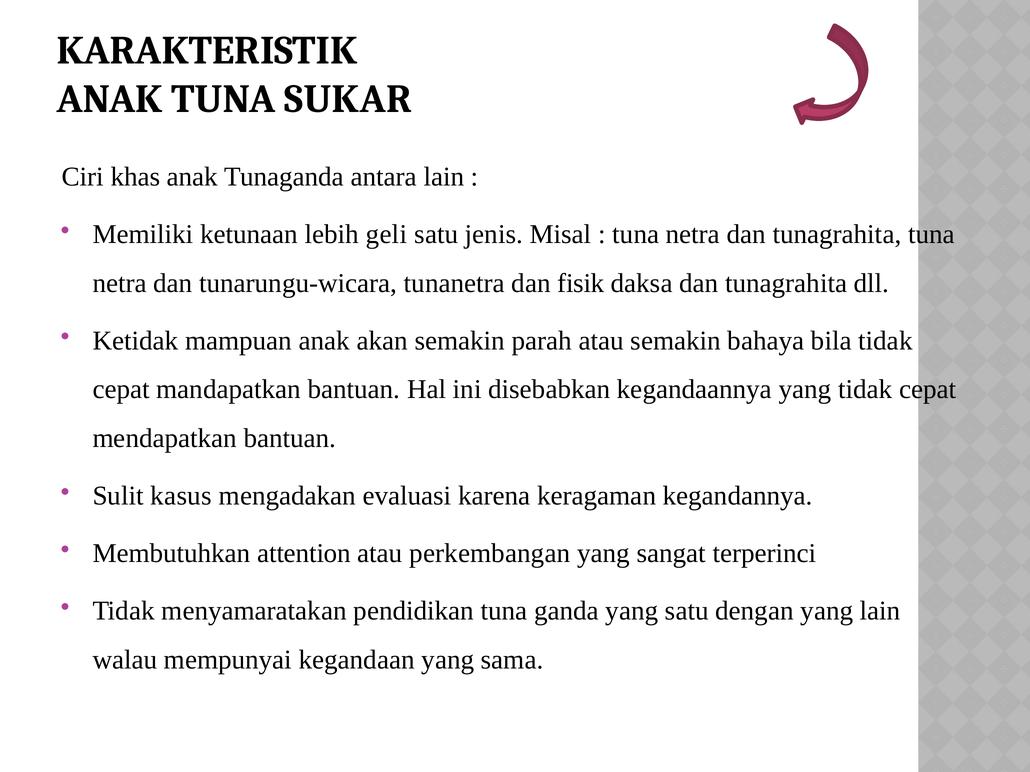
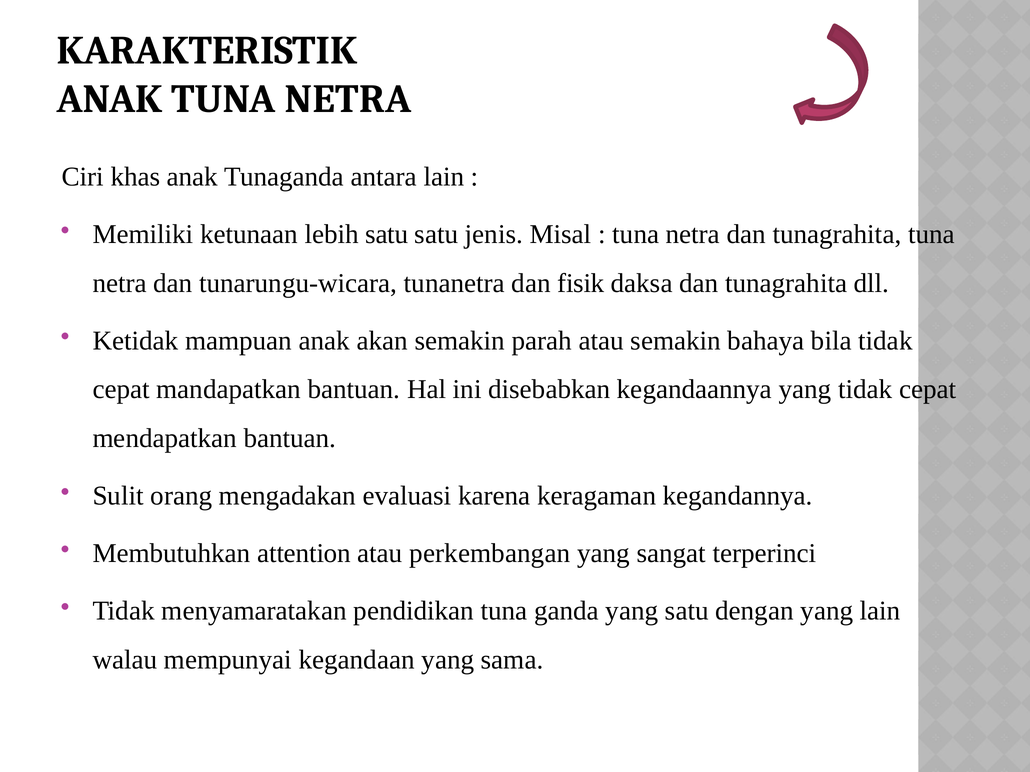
ANAK TUNA SUKAR: SUKAR -> NETRA
lebih geli: geli -> satu
kasus: kasus -> orang
